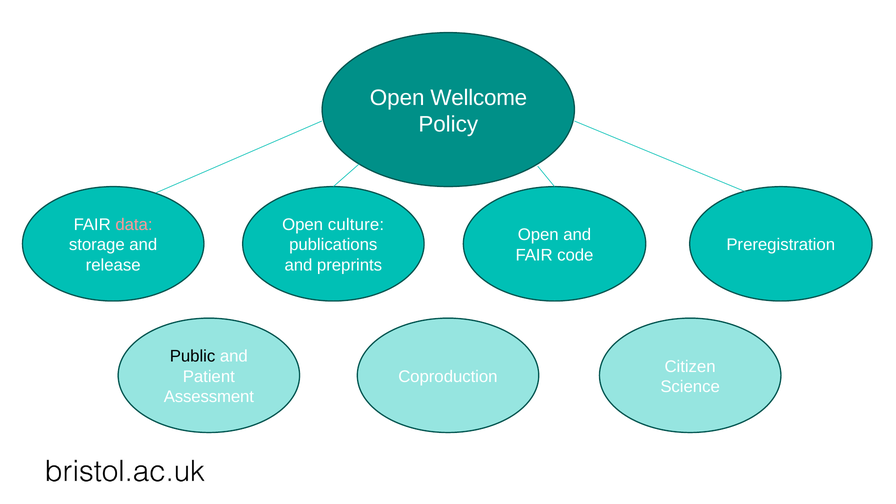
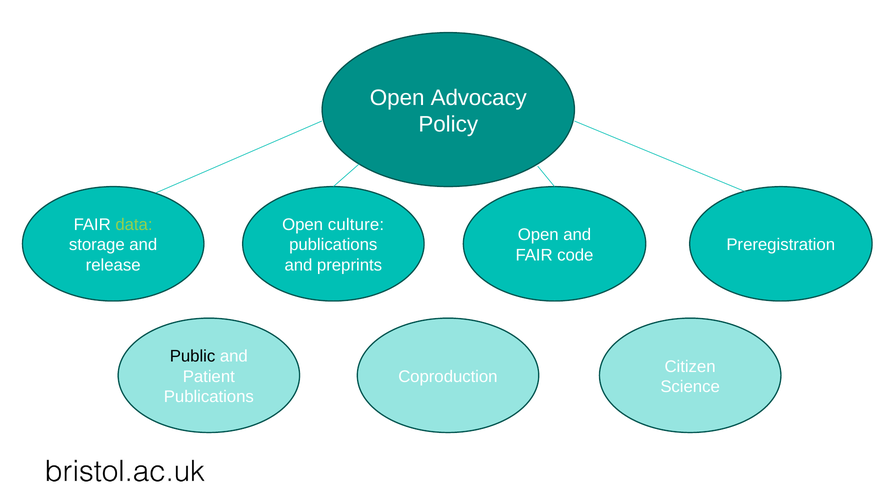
Wellcome: Wellcome -> Advocacy
data colour: pink -> light green
Assessment at (209, 397): Assessment -> Publications
